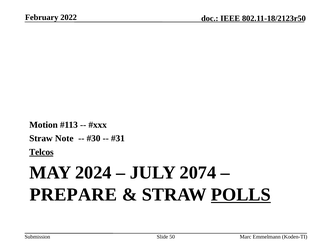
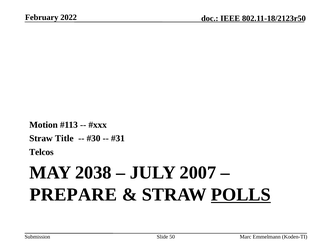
Note: Note -> Title
Telcos underline: present -> none
2024: 2024 -> 2038
2074: 2074 -> 2007
